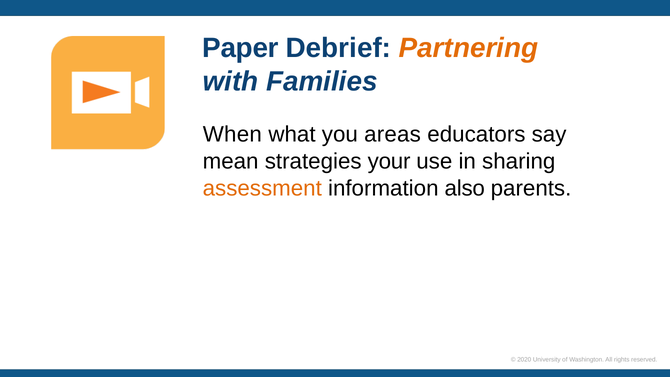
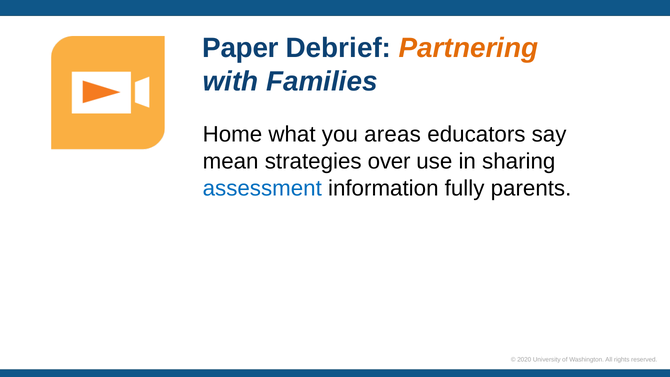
When: When -> Home
your: your -> over
assessment colour: orange -> blue
also: also -> fully
